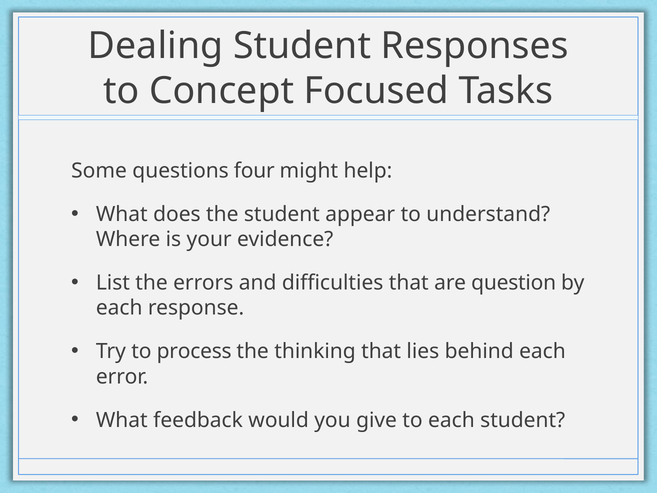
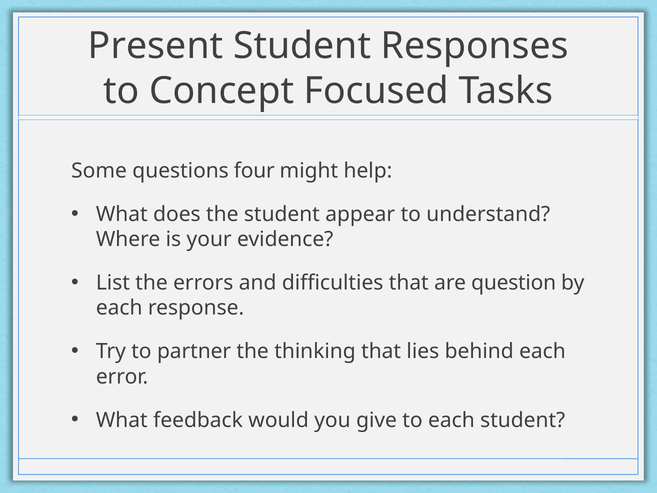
Dealing: Dealing -> Present
process: process -> partner
